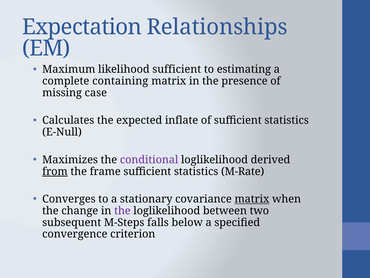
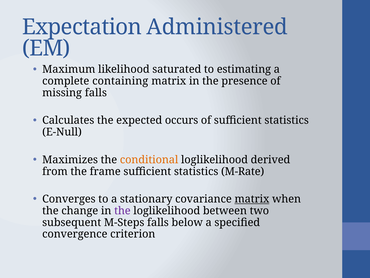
Relationships: Relationships -> Administered
likelihood sufficient: sufficient -> saturated
missing case: case -> falls
inflate: inflate -> occurs
conditional colour: purple -> orange
from underline: present -> none
